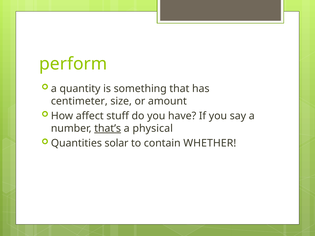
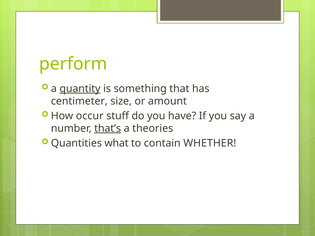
quantity underline: none -> present
affect: affect -> occur
physical: physical -> theories
solar: solar -> what
